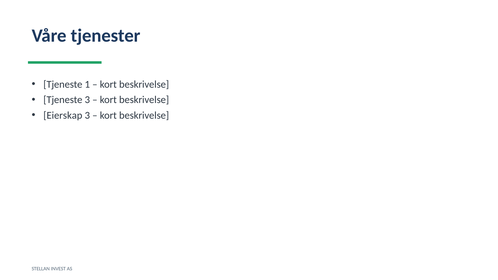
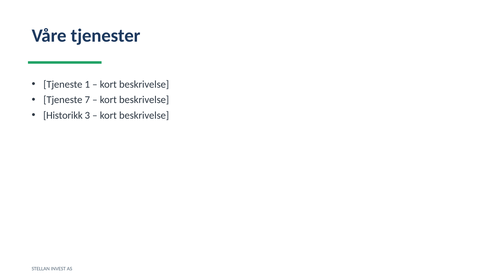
Tjeneste 3: 3 -> 7
Eierskap: Eierskap -> Historikk
